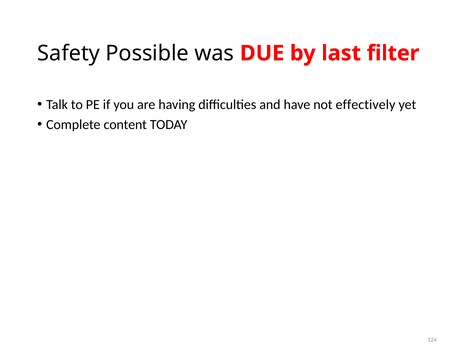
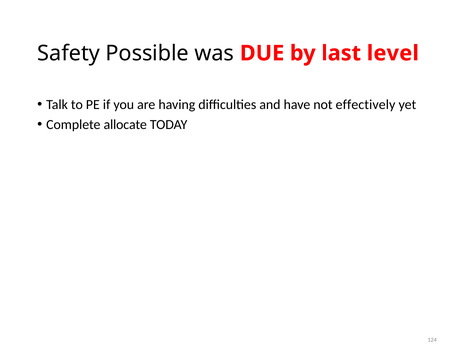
filter: filter -> level
content: content -> allocate
